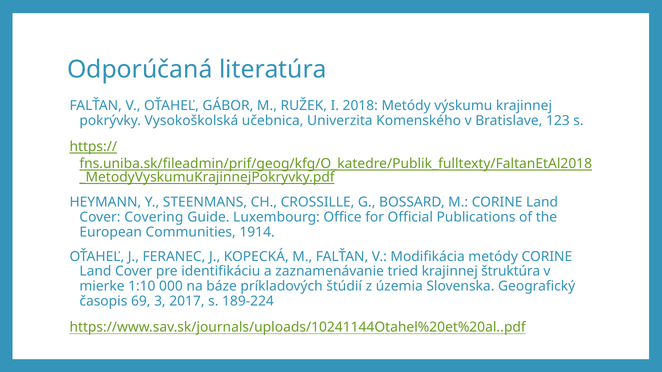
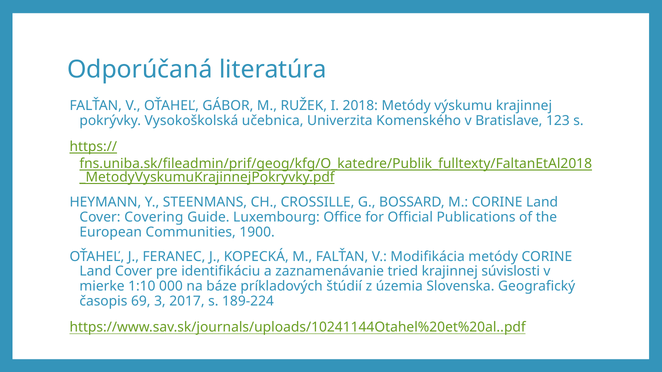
1914: 1914 -> 1900
štruktúra: štruktúra -> súvislosti
